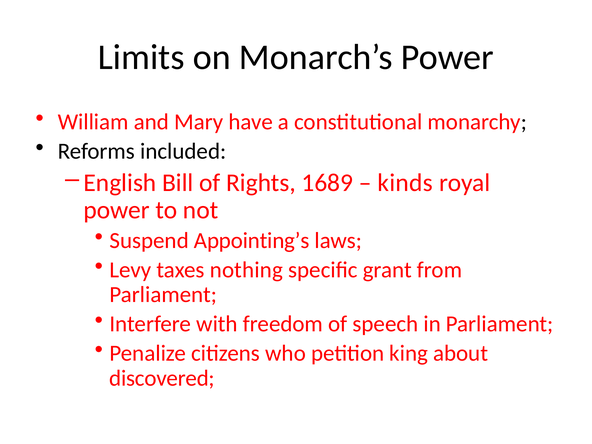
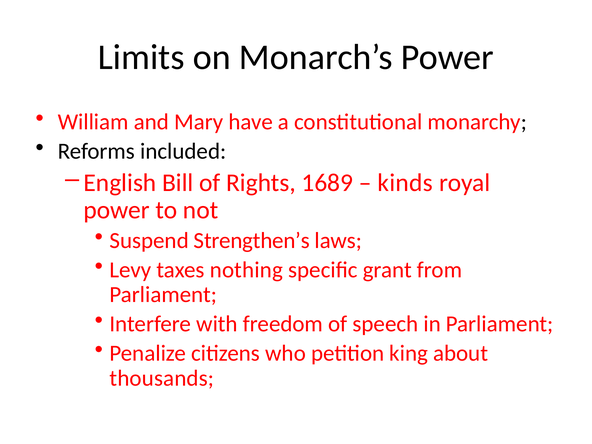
Appointing’s: Appointing’s -> Strengthen’s
discovered: discovered -> thousands
